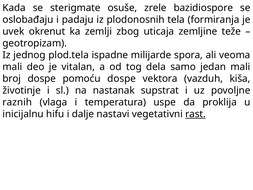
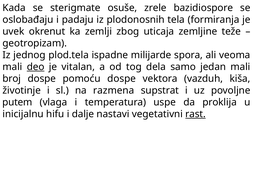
deo underline: none -> present
nastanak: nastanak -> razmena
raznih: raznih -> putem
